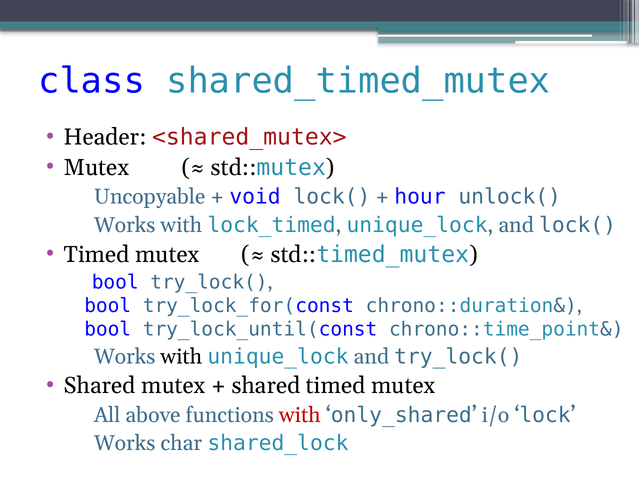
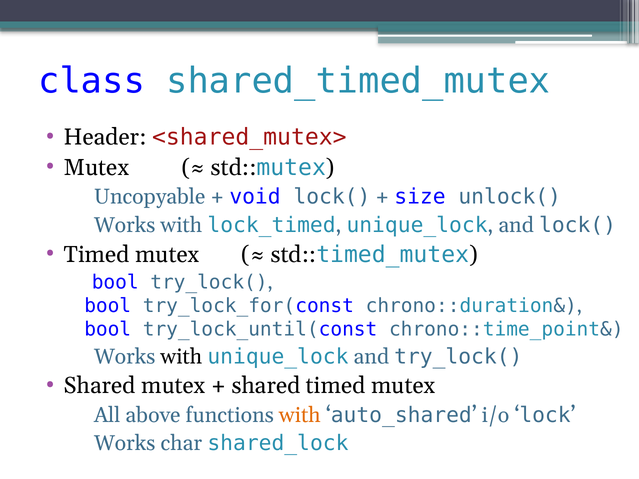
hour: hour -> size
with at (300, 415) colour: red -> orange
only_shared: only_shared -> auto_shared
